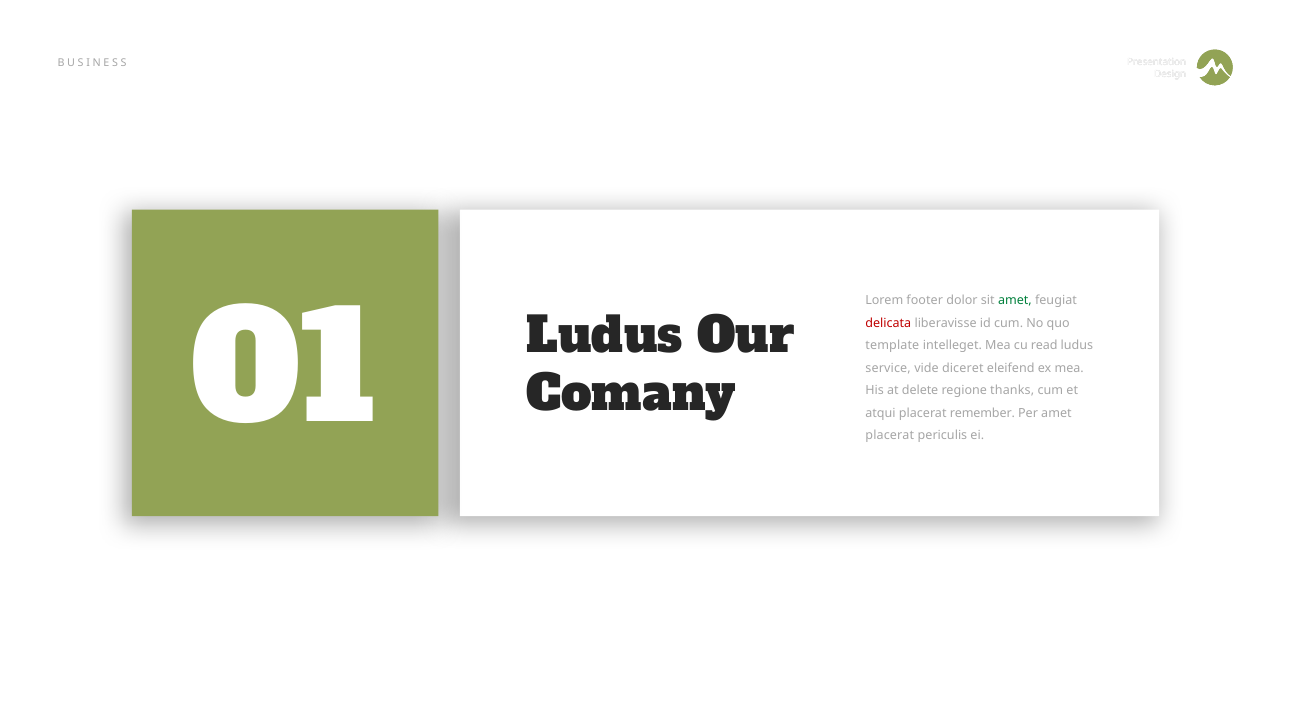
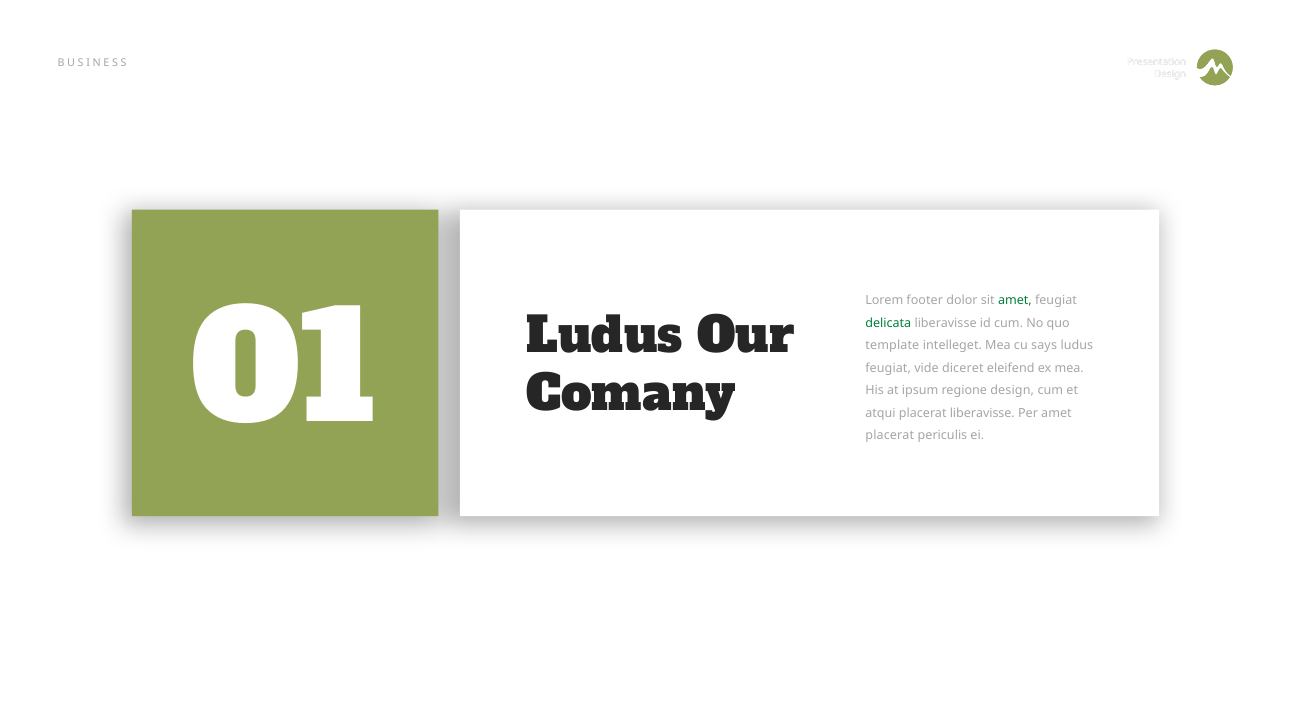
delicata colour: red -> green
read: read -> says
service at (888, 368): service -> feugiat
delete: delete -> ipsum
regione thanks: thanks -> design
placerat remember: remember -> liberavisse
